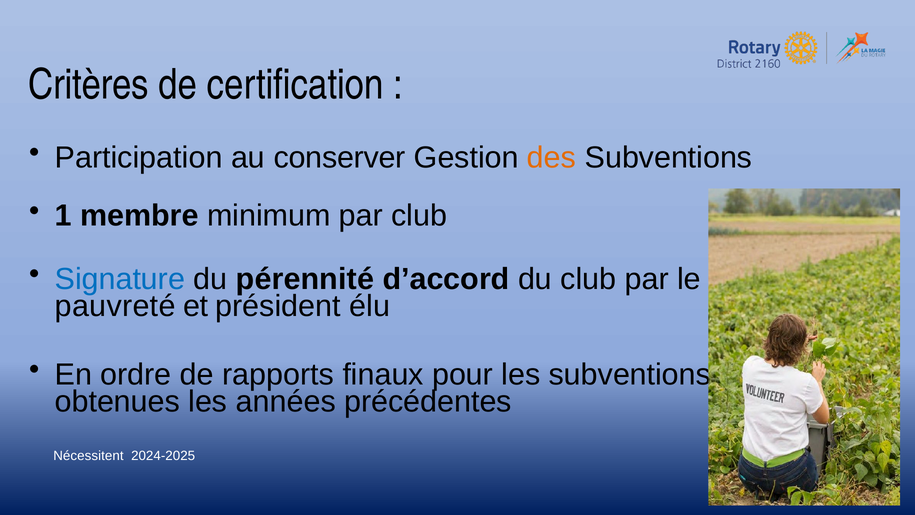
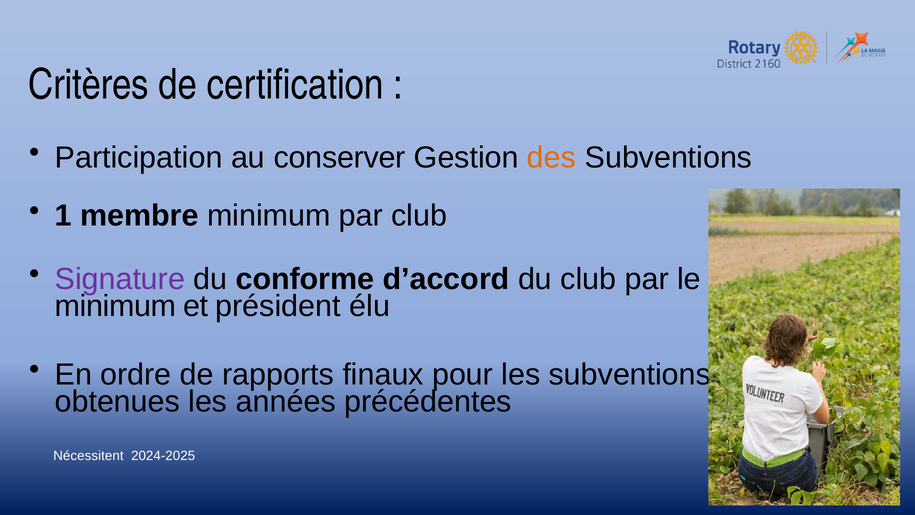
Signature colour: blue -> purple
pérennité: pérennité -> conforme
pauvreté at (115, 306): pauvreté -> minimum
